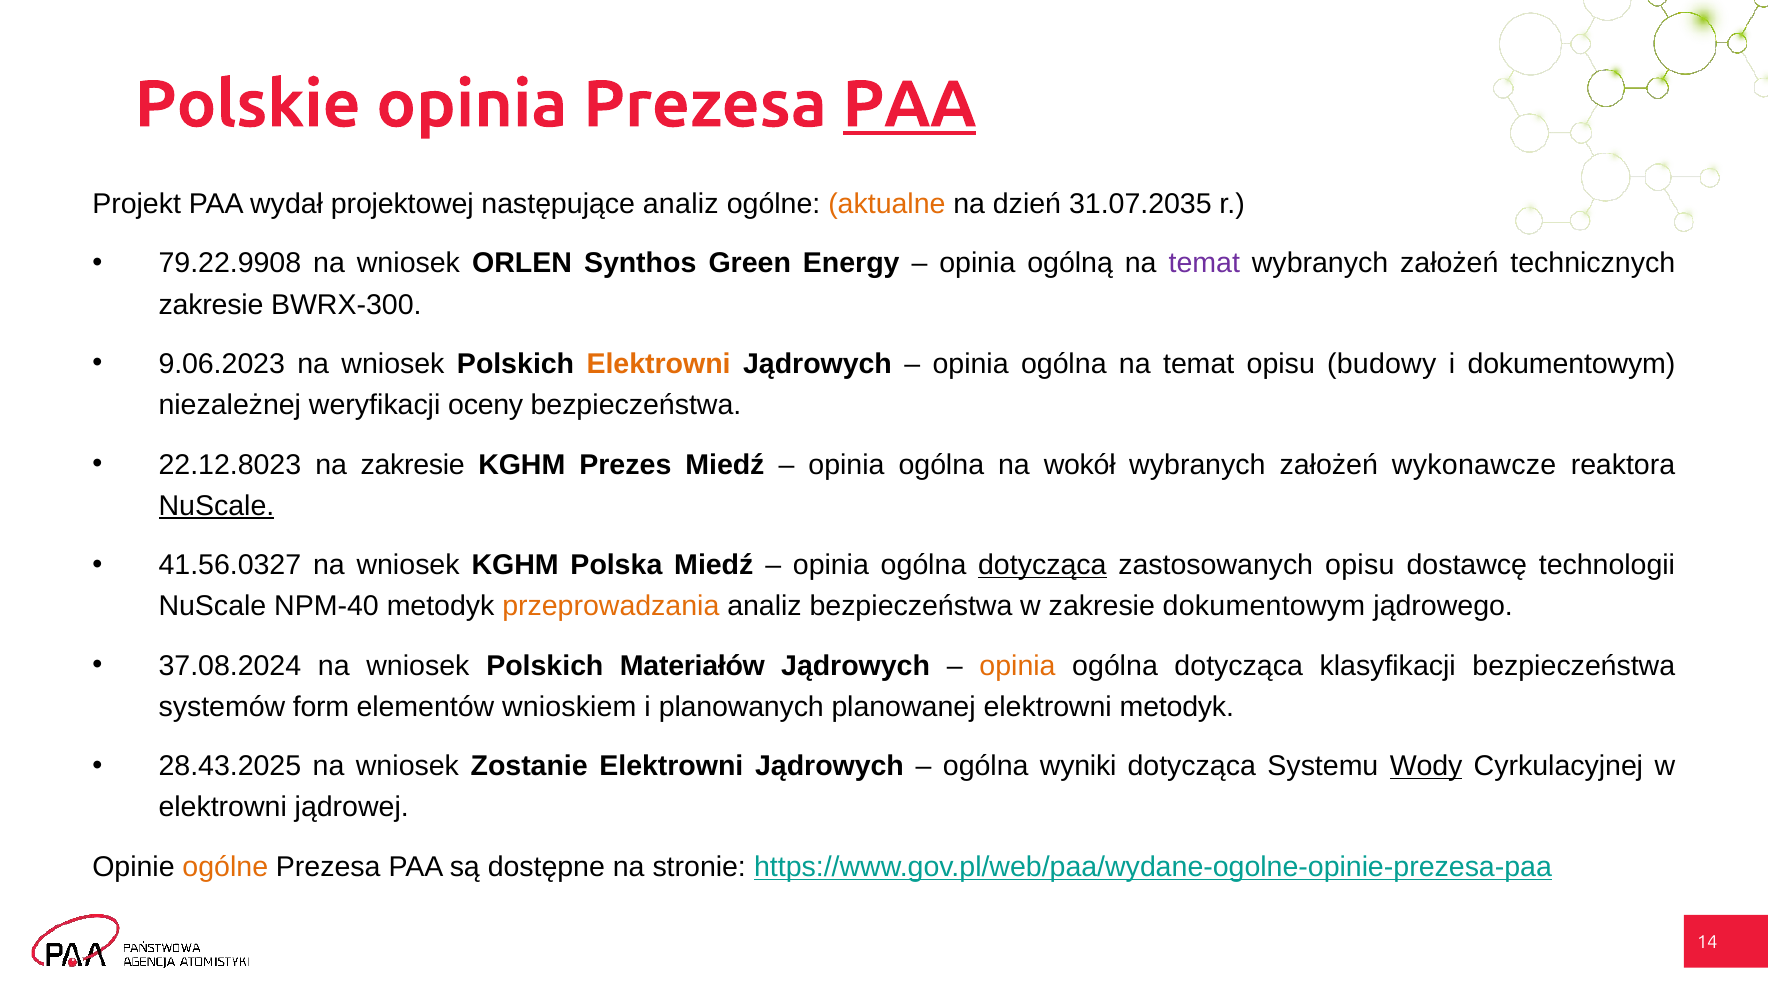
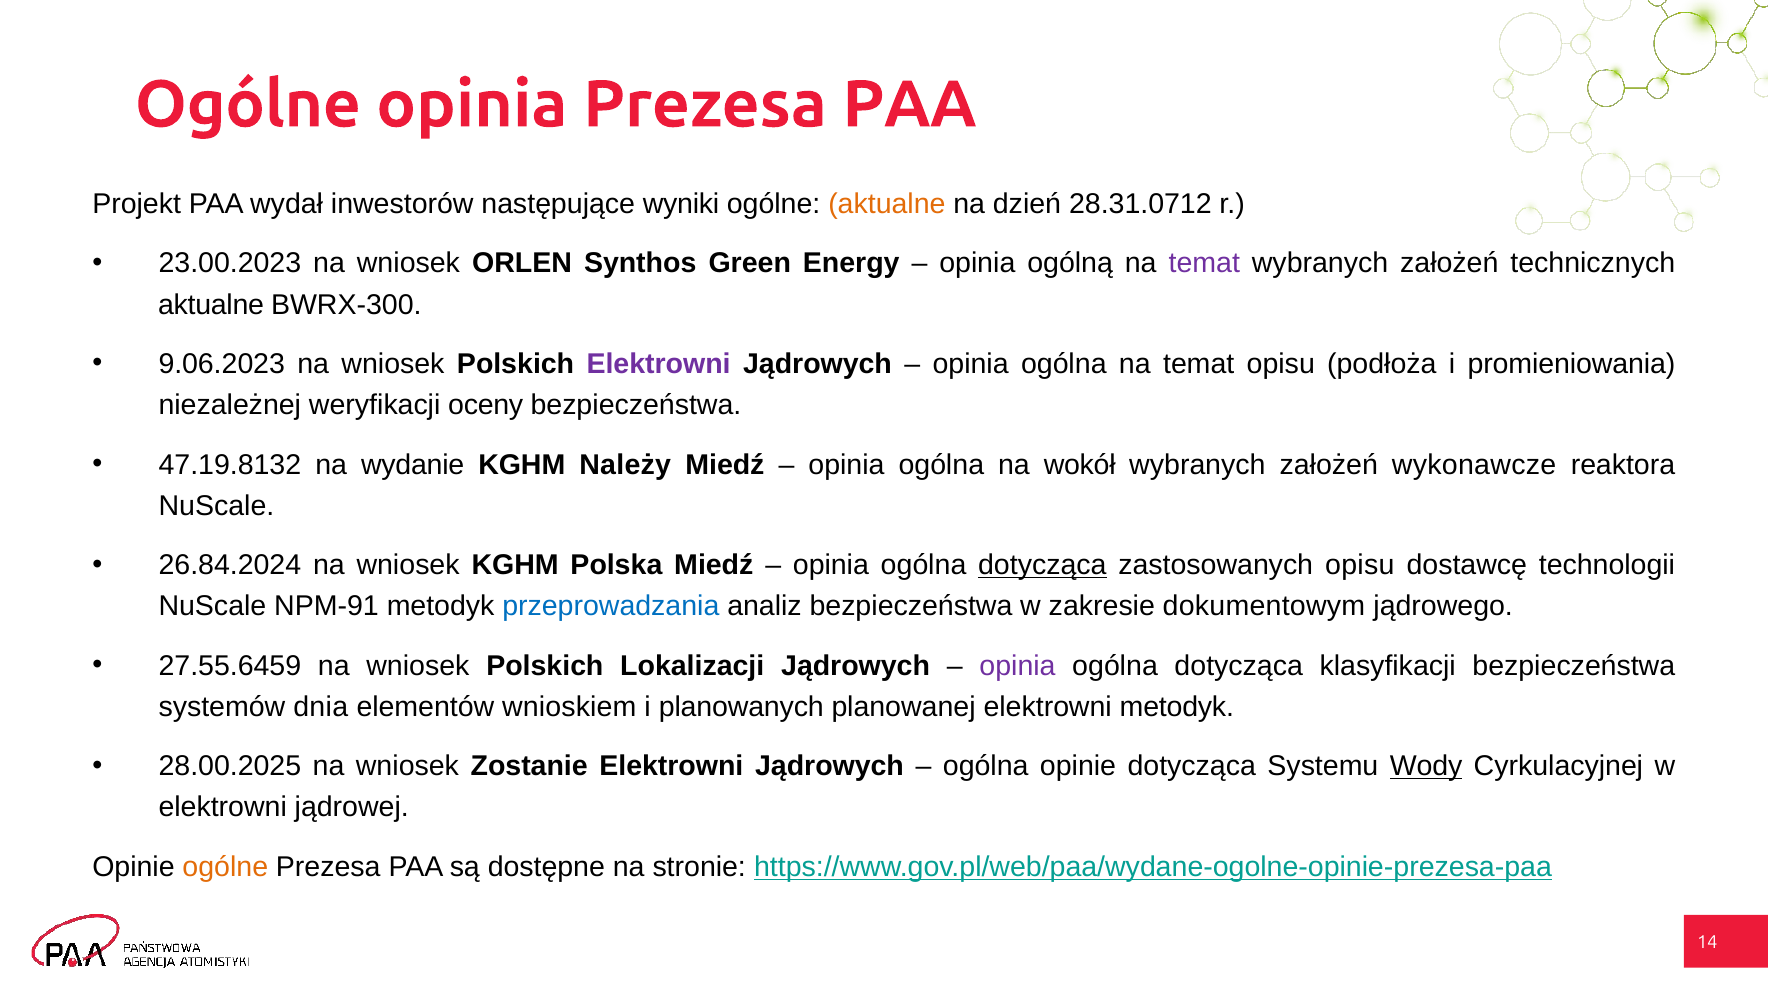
Polskie at (248, 105): Polskie -> Ogólne
PAA at (910, 105) underline: present -> none
projektowej: projektowej -> inwestorów
następujące analiz: analiz -> wyniki
31.07.2035: 31.07.2035 -> 28.31.0712
79.22.9908: 79.22.9908 -> 23.00.2023
zakresie at (211, 305): zakresie -> aktualne
Elektrowni at (659, 364) colour: orange -> purple
budowy: budowy -> podłoża
i dokumentowym: dokumentowym -> promieniowania
22.12.8023: 22.12.8023 -> 47.19.8132
na zakresie: zakresie -> wydanie
Prezes: Prezes -> Należy
NuScale at (216, 506) underline: present -> none
41.56.0327: 41.56.0327 -> 26.84.2024
NPM-40: NPM-40 -> NPM-91
przeprowadzania colour: orange -> blue
37.08.2024: 37.08.2024 -> 27.55.6459
Materiałów: Materiałów -> Lokalizacji
opinia at (1018, 666) colour: orange -> purple
form: form -> dnia
28.43.2025: 28.43.2025 -> 28.00.2025
ogólna wyniki: wyniki -> opinie
